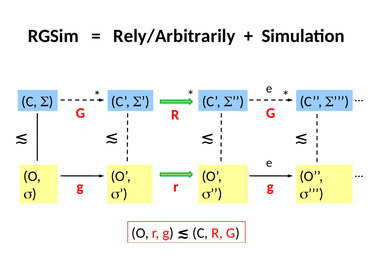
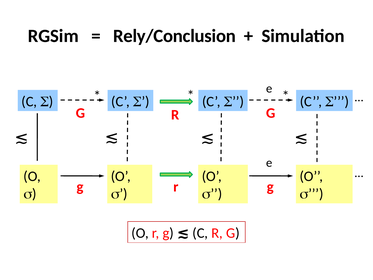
Rely/Arbitrarily: Rely/Arbitrarily -> Rely/Conclusion
